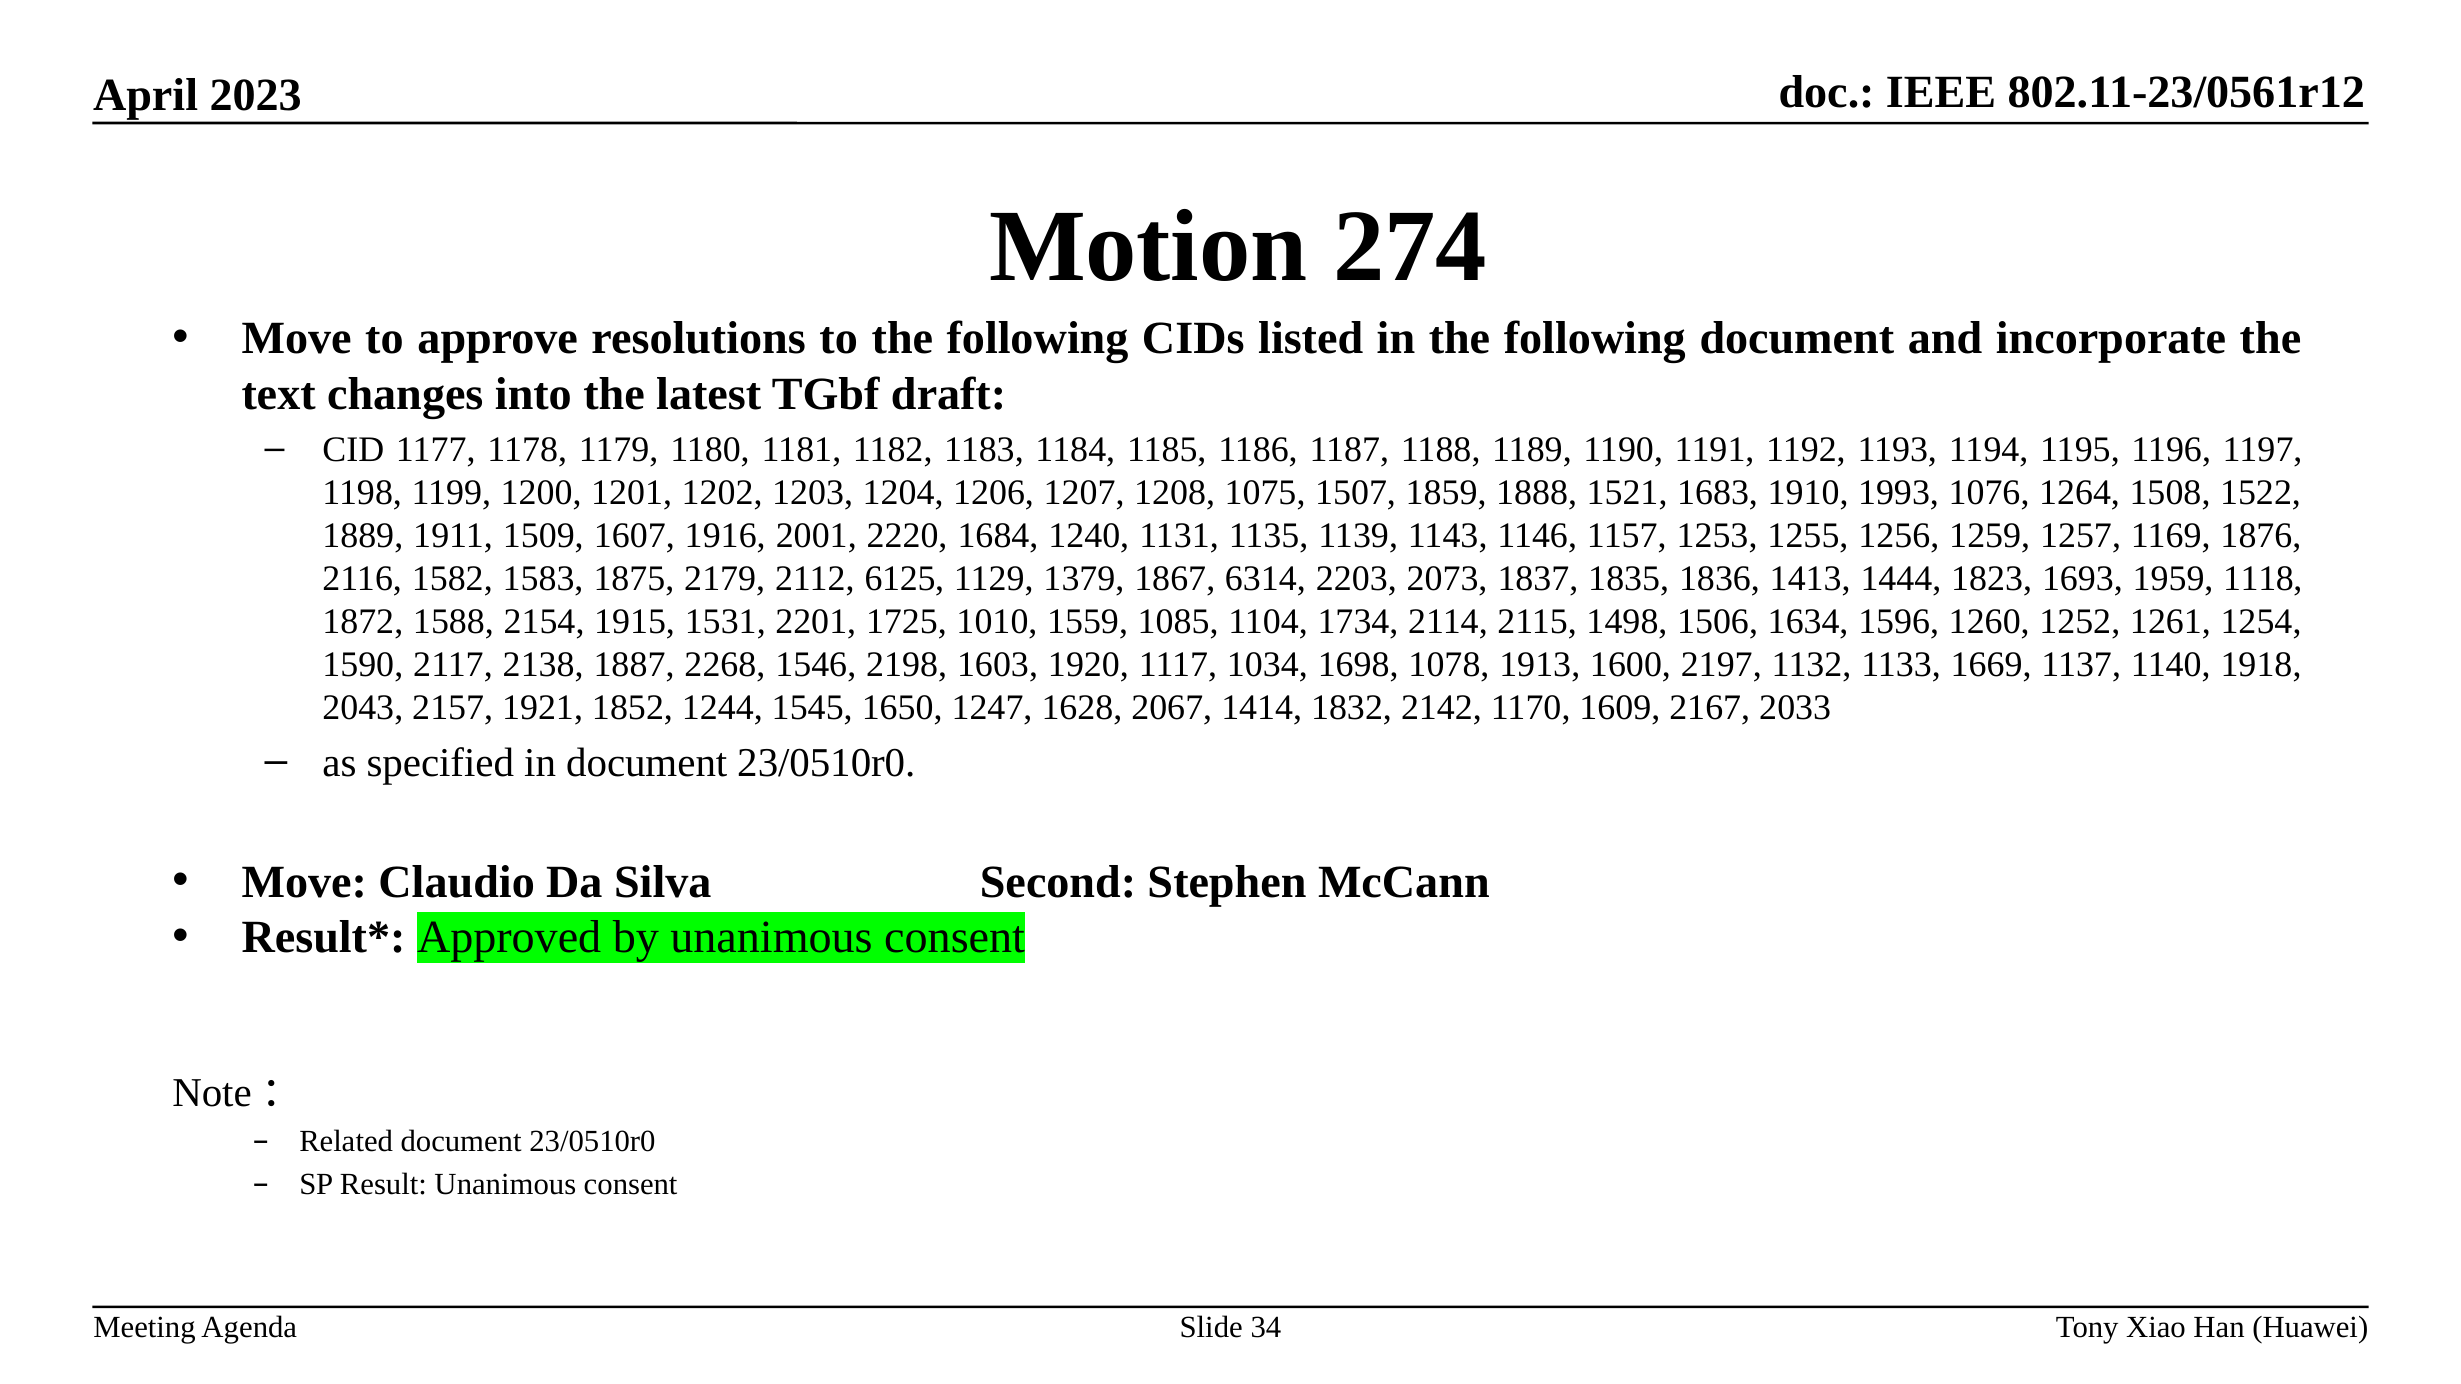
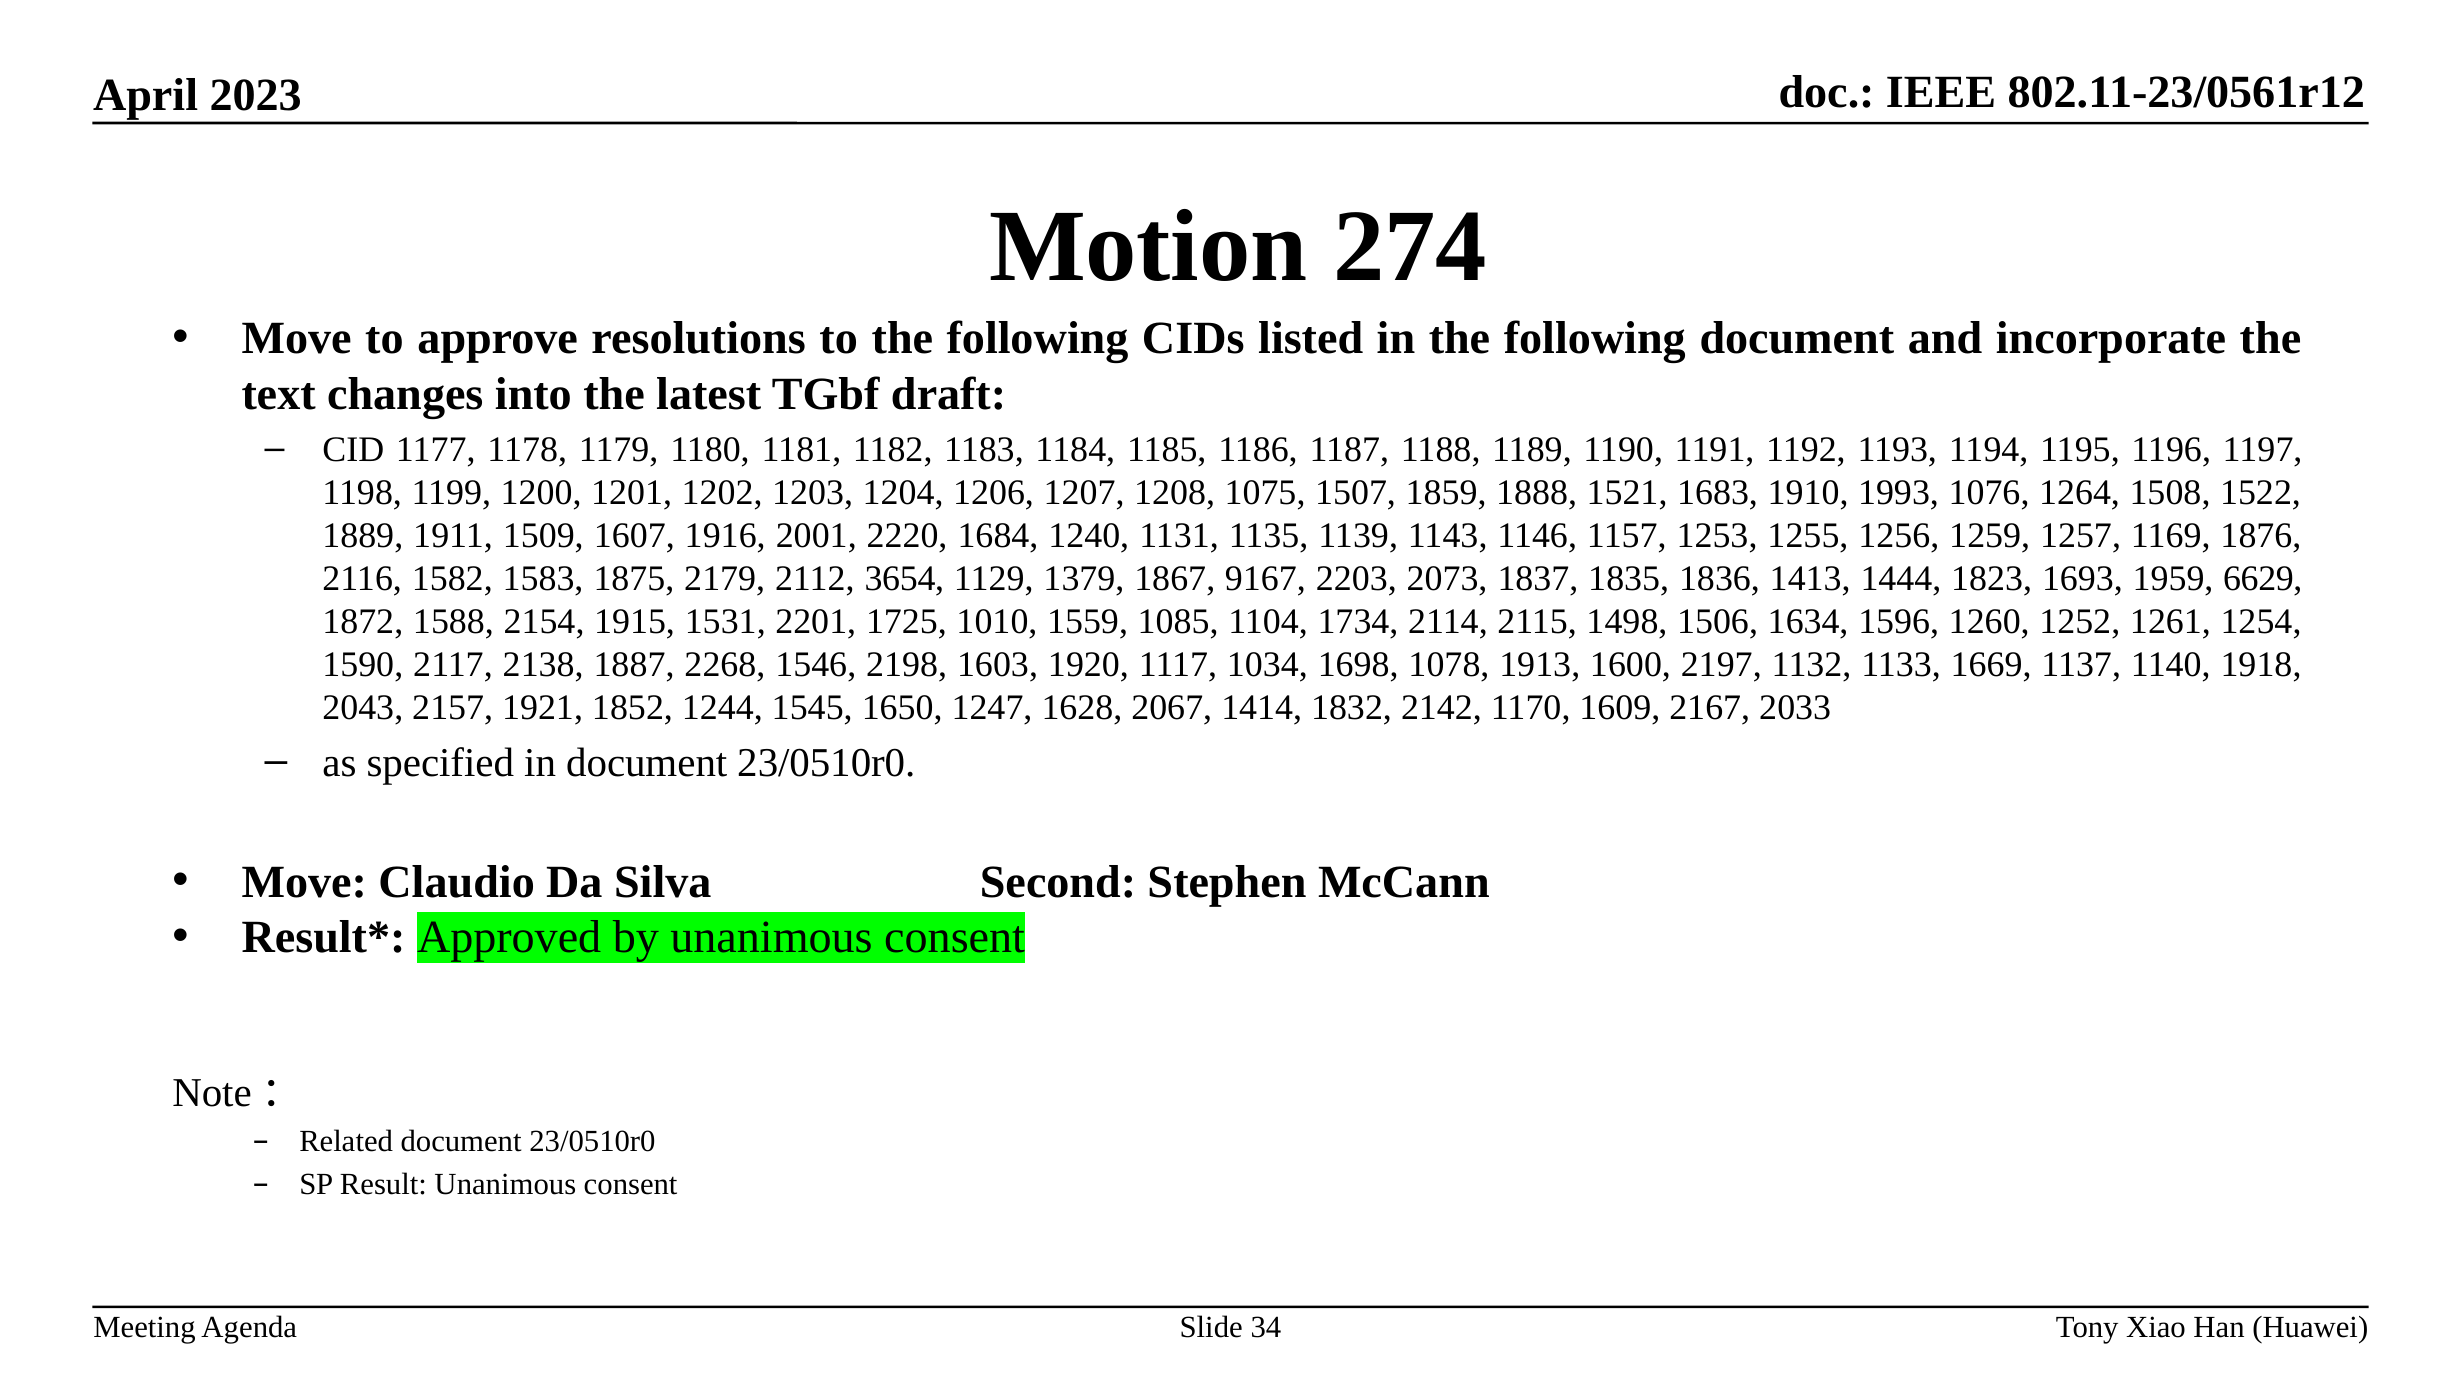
6125: 6125 -> 3654
6314: 6314 -> 9167
1118: 1118 -> 6629
